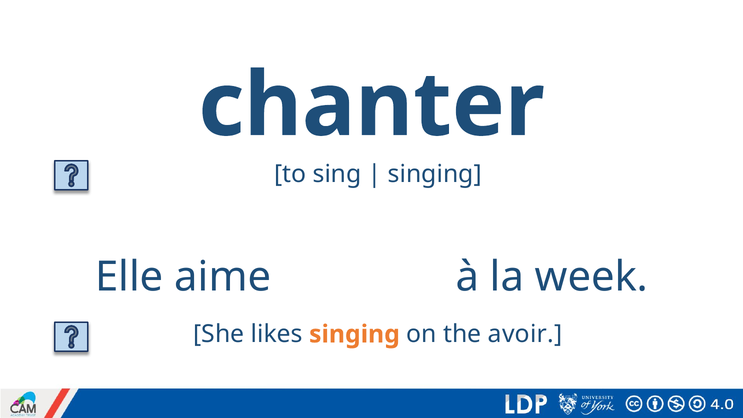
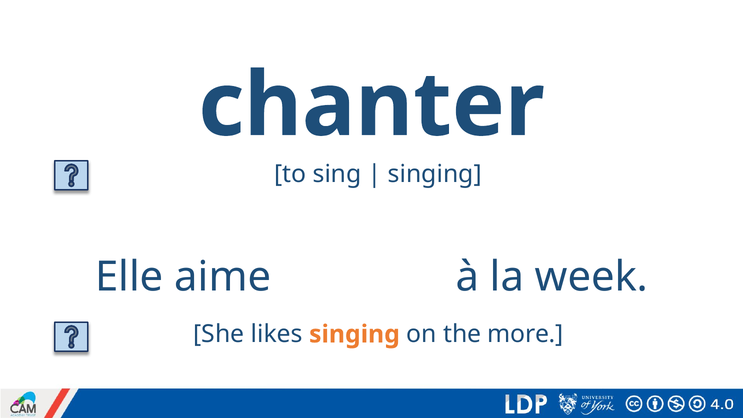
avoir: avoir -> more
